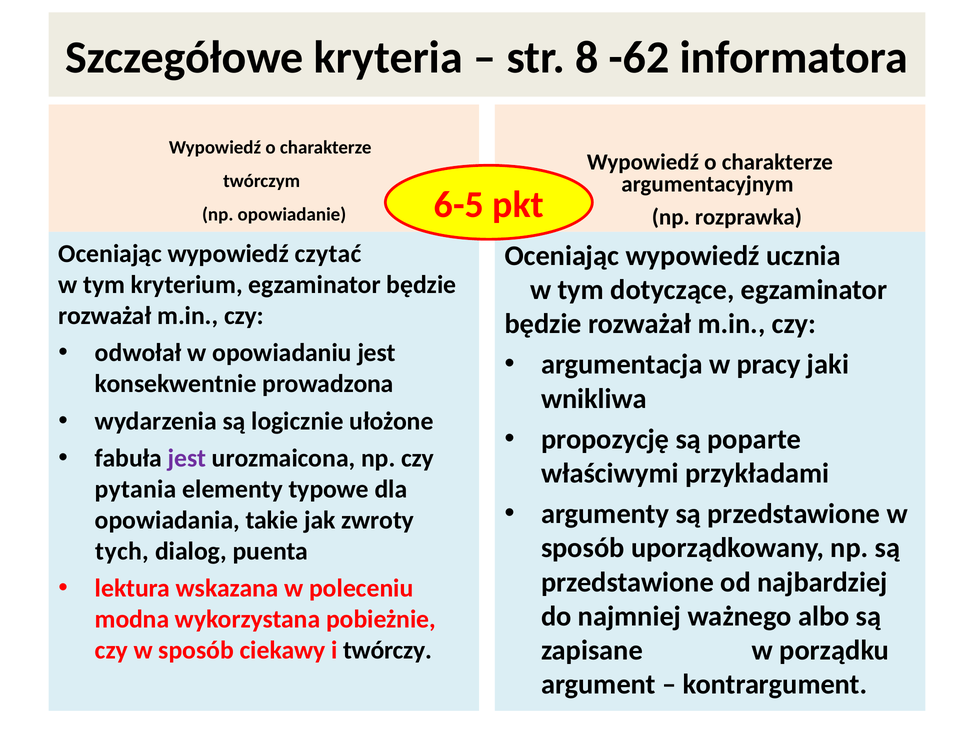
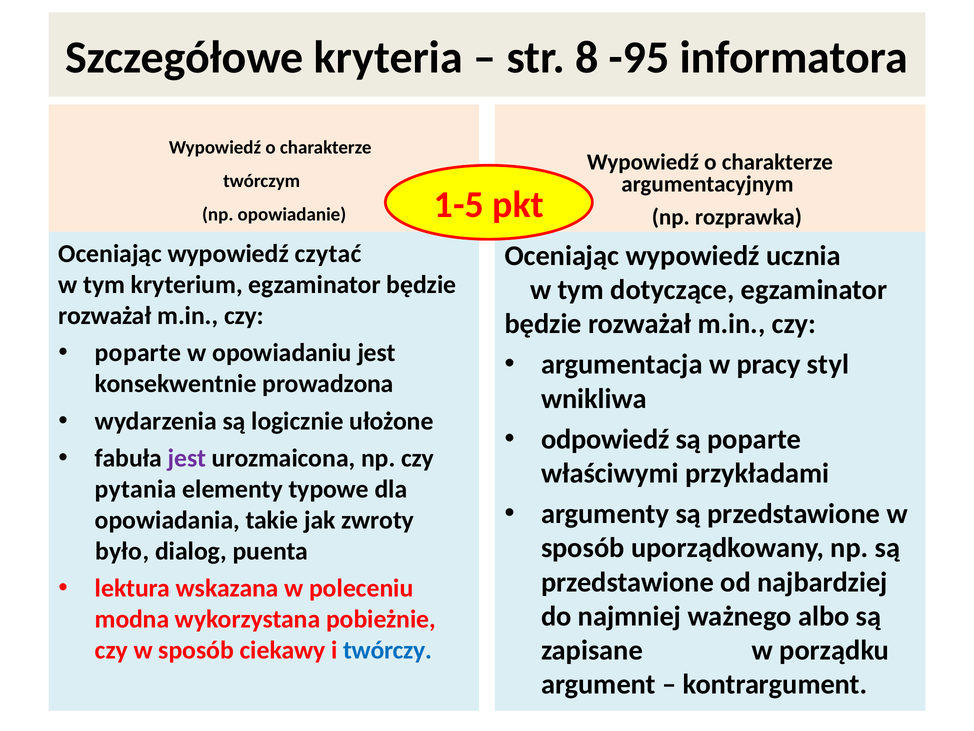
-62: -62 -> -95
6-5: 6-5 -> 1-5
odwołał at (138, 353): odwołał -> poparte
jaki: jaki -> styl
propozycję: propozycję -> odpowiedź
tych: tych -> było
twórczy colour: black -> blue
